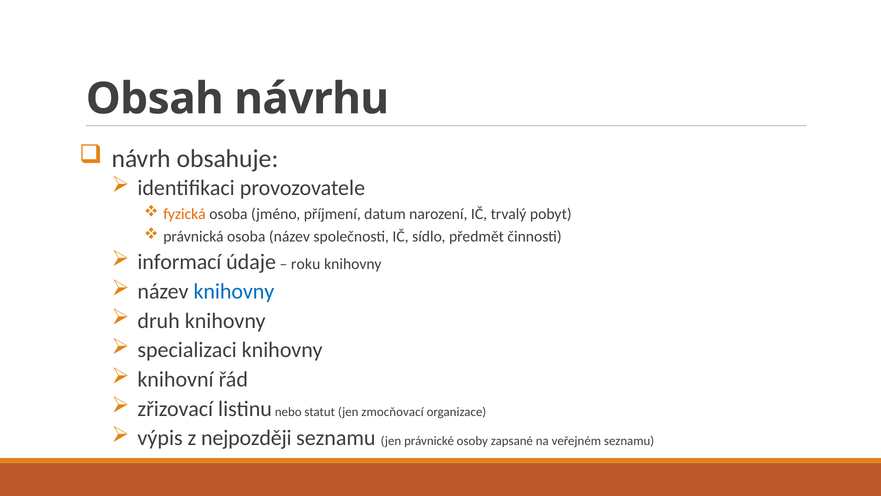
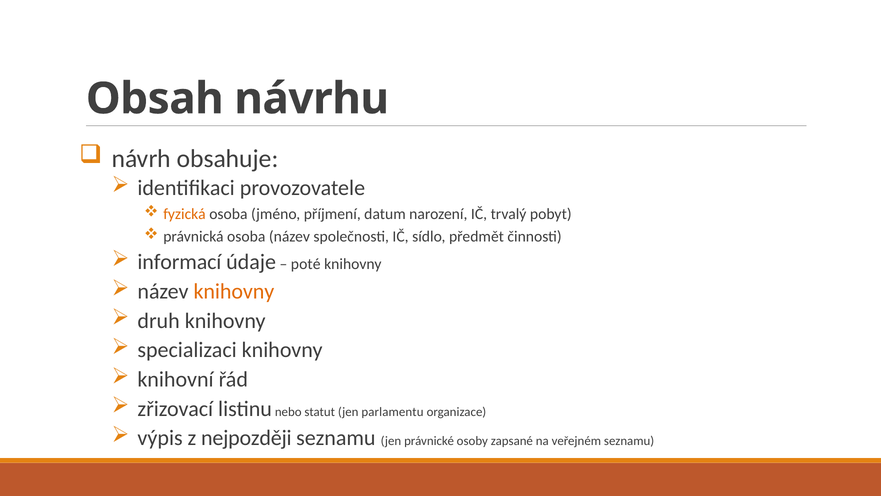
roku: roku -> poté
knihovny at (234, 291) colour: blue -> orange
zmocňovací: zmocňovací -> parlamentu
